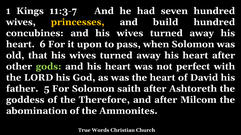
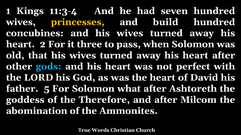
11:3-7: 11:3-7 -> 11:3-4
6: 6 -> 2
upon: upon -> three
gods colour: light green -> light blue
saith: saith -> what
